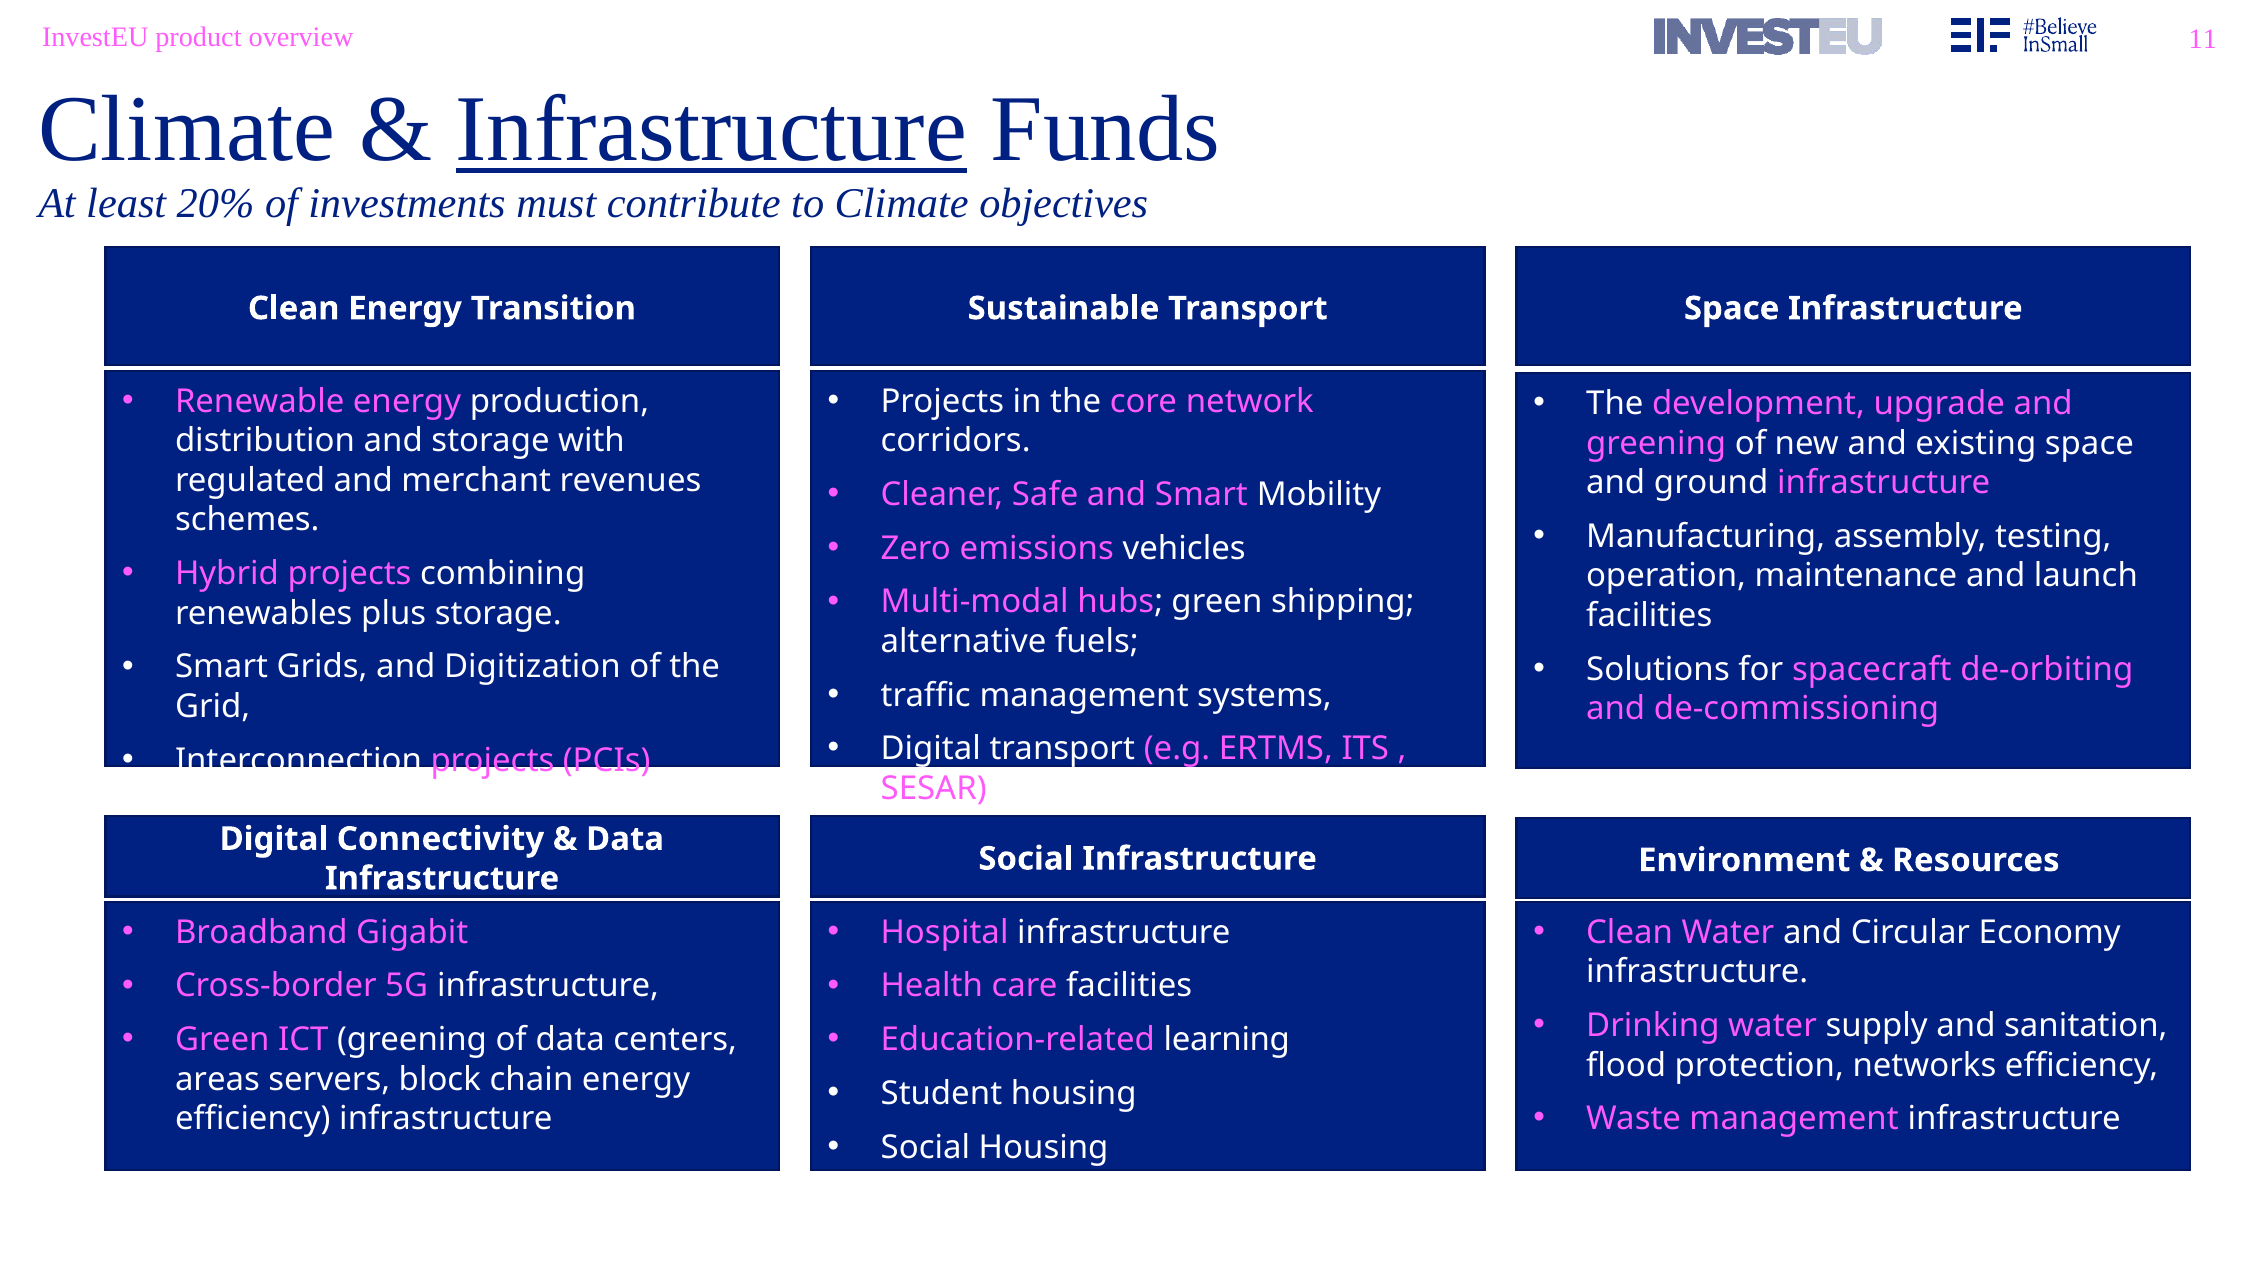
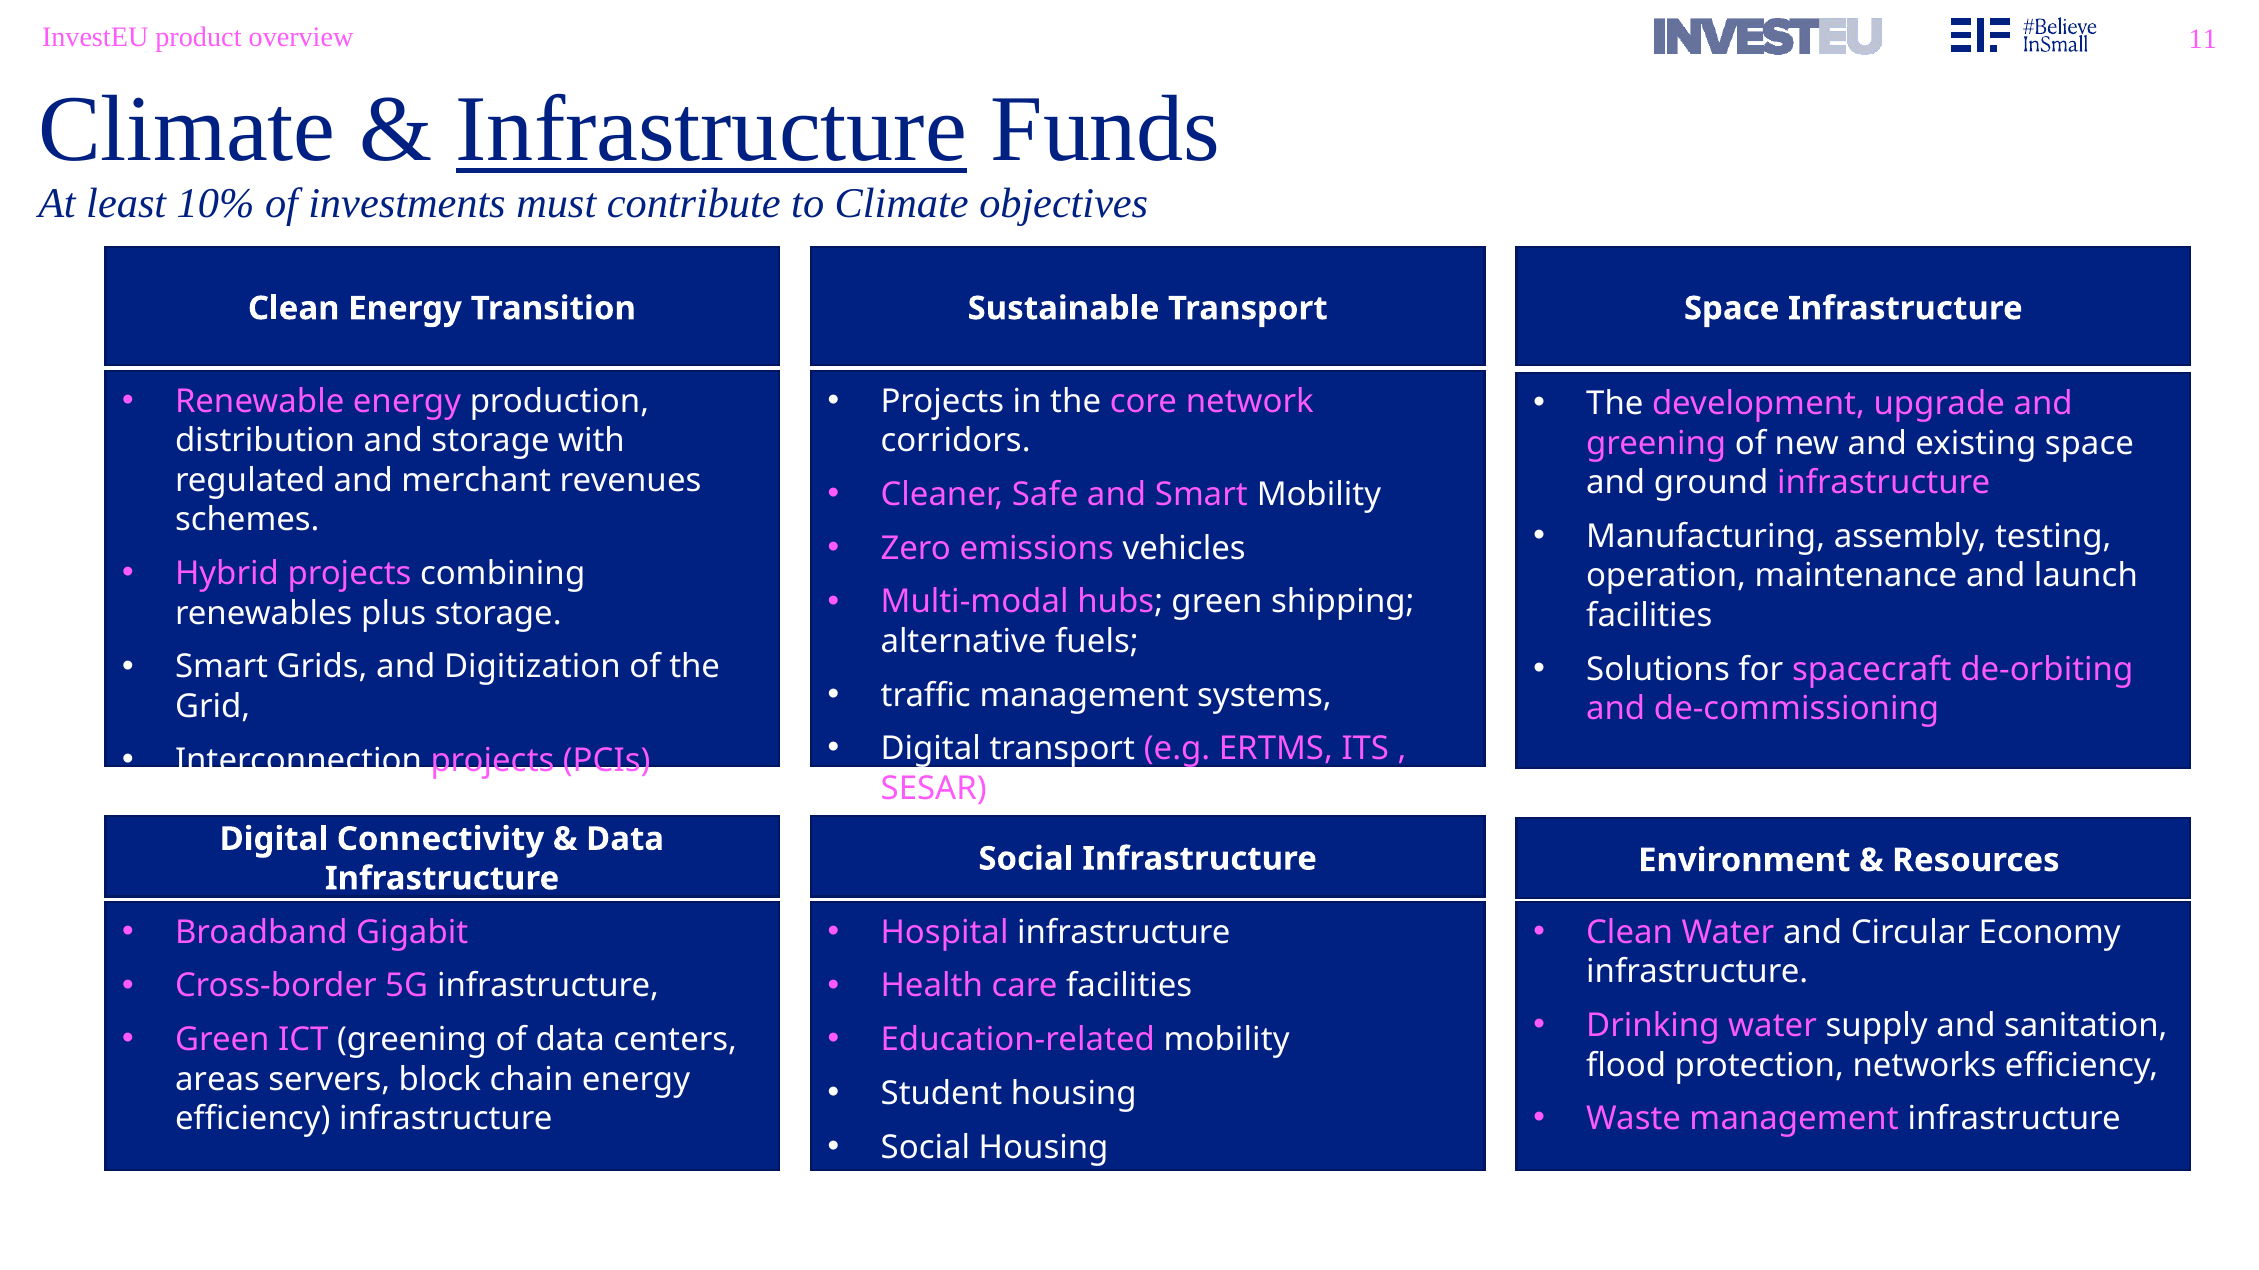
20%: 20% -> 10%
Education-related learning: learning -> mobility
